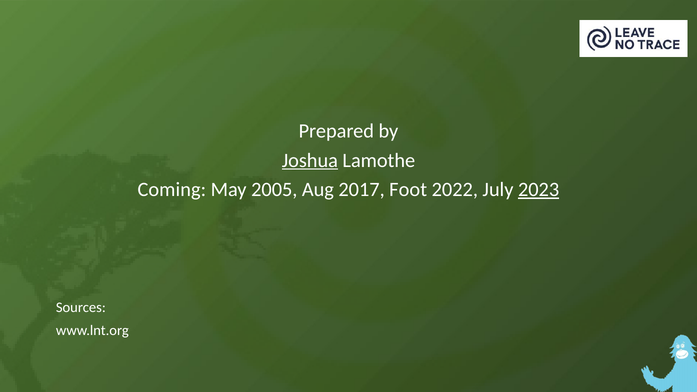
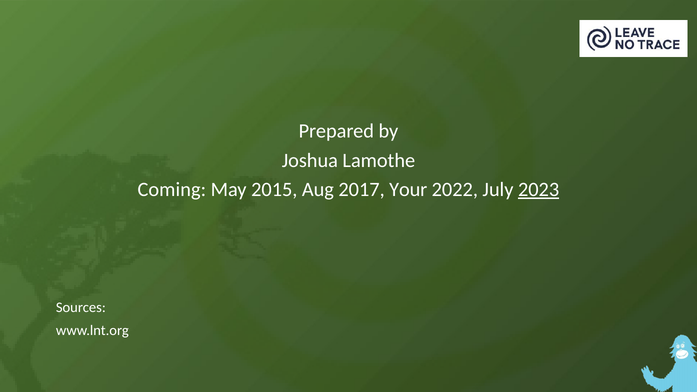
Joshua underline: present -> none
2005: 2005 -> 2015
Foot: Foot -> Your
